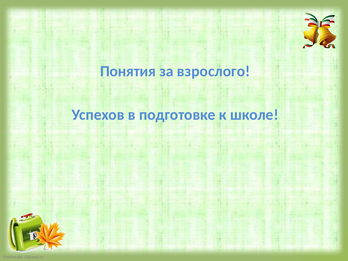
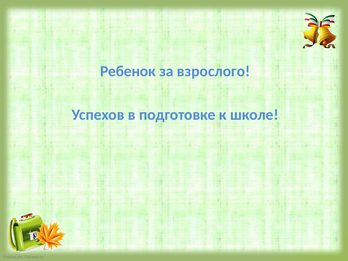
Понятия: Понятия -> Ребенок
